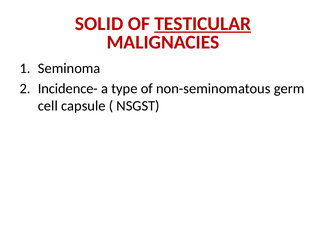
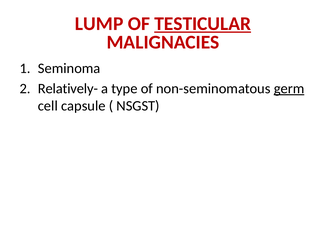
SOLID: SOLID -> LUMP
Incidence-: Incidence- -> Relatively-
germ underline: none -> present
